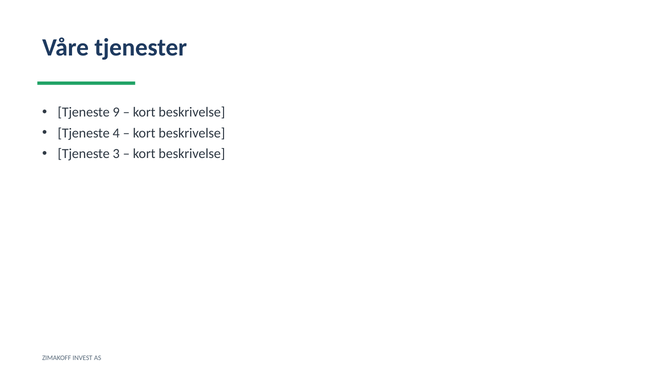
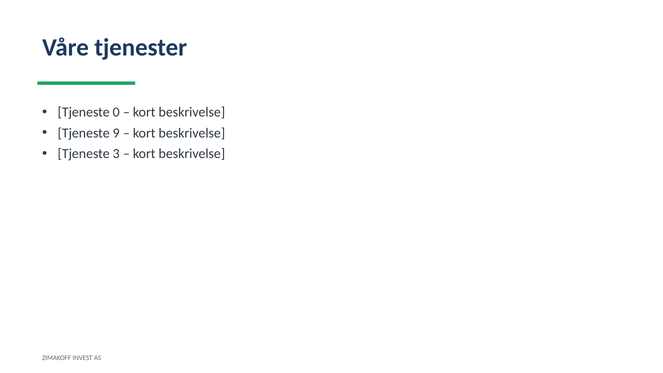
9: 9 -> 0
4: 4 -> 9
